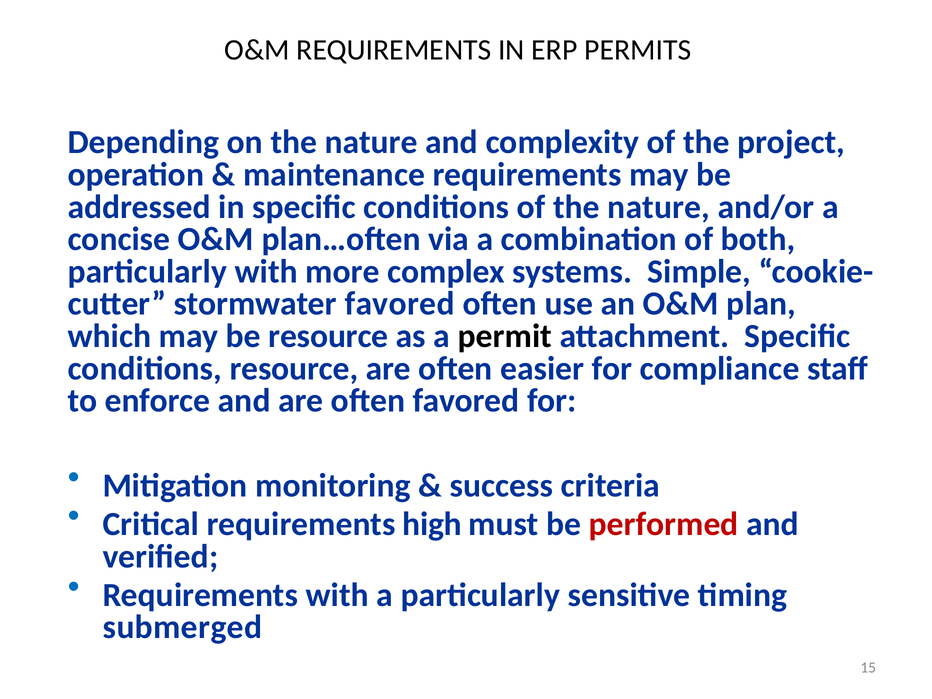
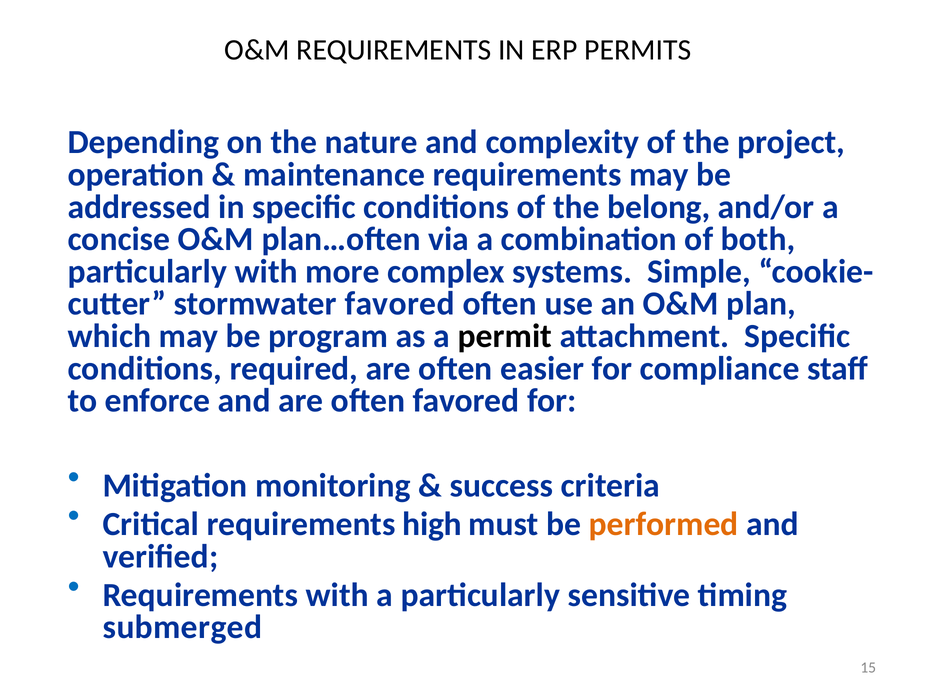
of the nature: nature -> belong
be resource: resource -> program
conditions resource: resource -> required
performed colour: red -> orange
